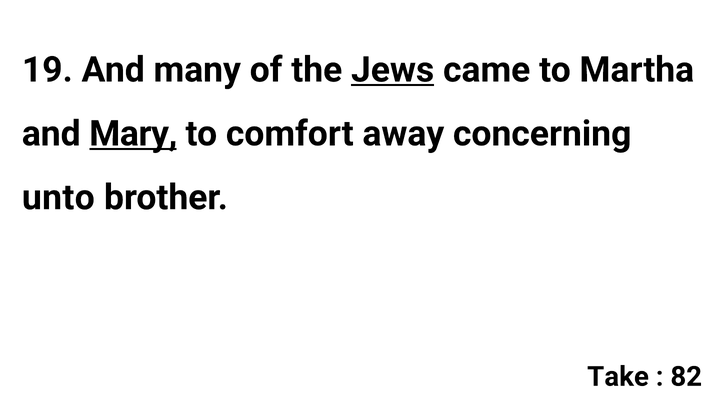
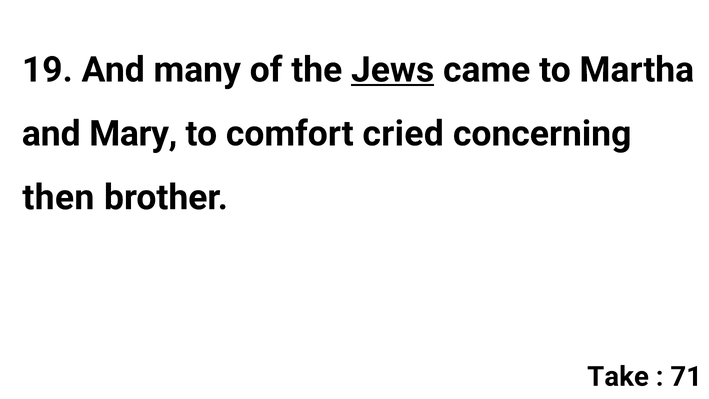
Mary underline: present -> none
away: away -> cried
unto: unto -> then
82: 82 -> 71
